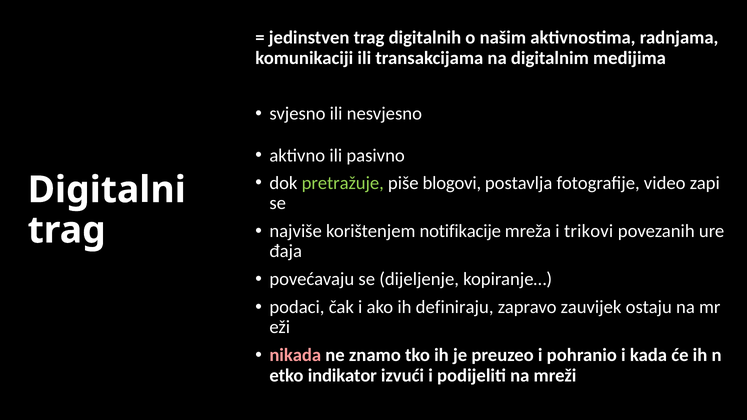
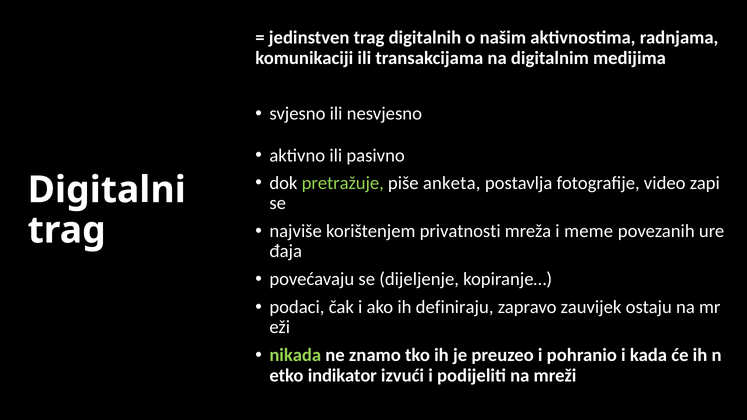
blogovi: blogovi -> anketa
notifikacije: notifikacije -> privatnosti
trikovi: trikovi -> meme
nikada colour: pink -> light green
